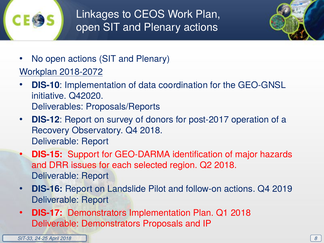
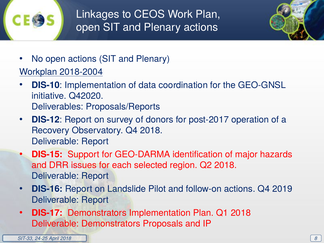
2018-2072: 2018-2072 -> 2018-2004
